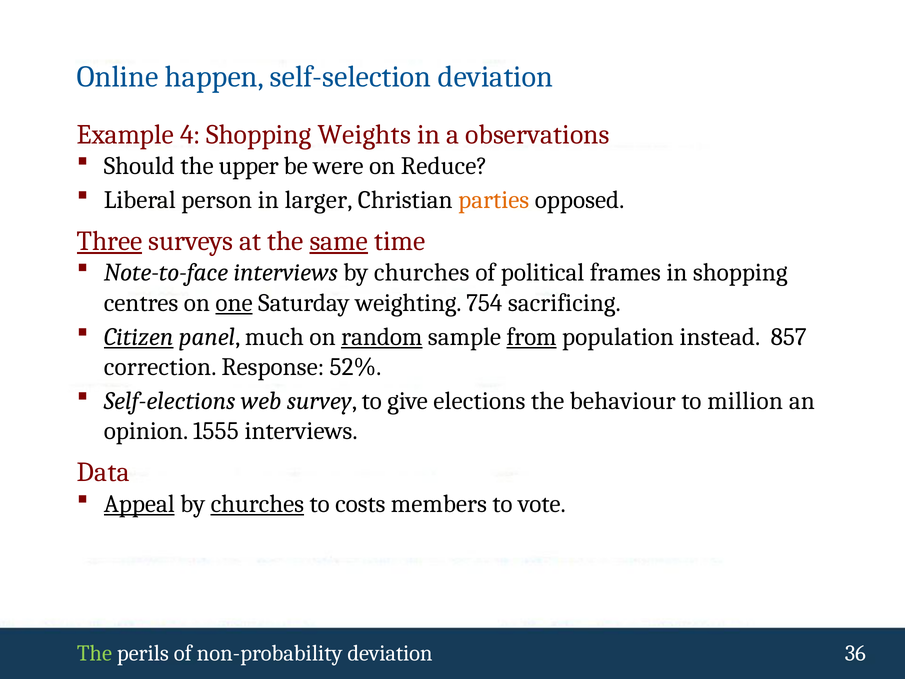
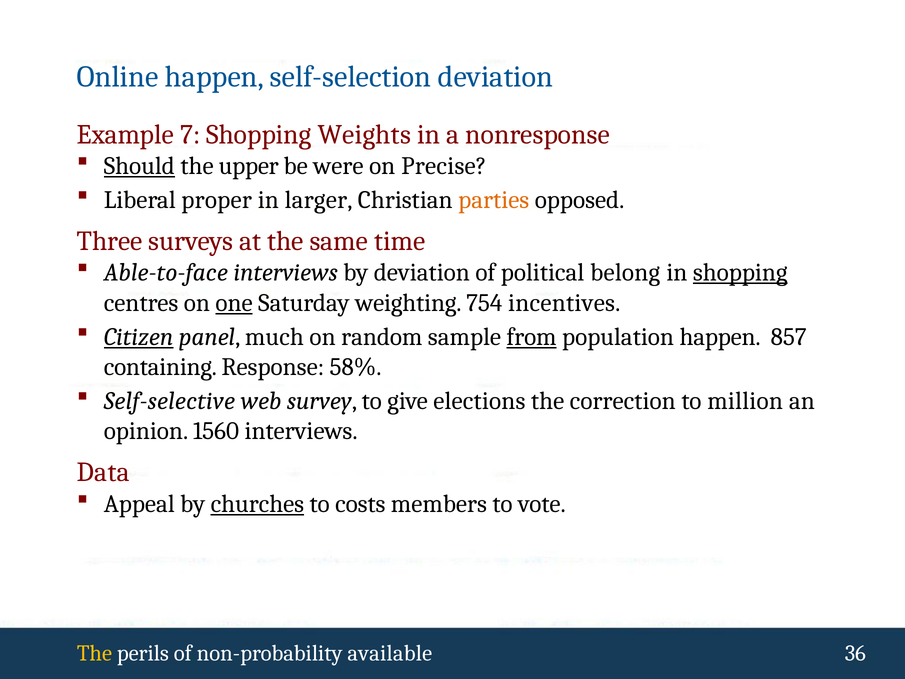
4: 4 -> 7
observations: observations -> nonresponse
Should underline: none -> present
Reduce: Reduce -> Precise
person: person -> proper
Three underline: present -> none
same underline: present -> none
Note-to-face: Note-to-face -> Able-to-face
interviews by churches: churches -> deviation
frames: frames -> belong
shopping at (740, 273) underline: none -> present
sacrificing: sacrificing -> incentives
random underline: present -> none
population instead: instead -> happen
correction: correction -> containing
52%: 52% -> 58%
Self-elections: Self-elections -> Self-selective
behaviour: behaviour -> correction
1555: 1555 -> 1560
Appeal underline: present -> none
The at (94, 653) colour: light green -> yellow
non-probability deviation: deviation -> available
